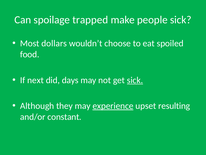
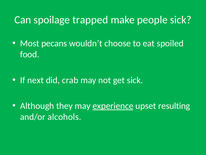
dollars: dollars -> pecans
days: days -> crab
sick at (135, 80) underline: present -> none
constant: constant -> alcohols
